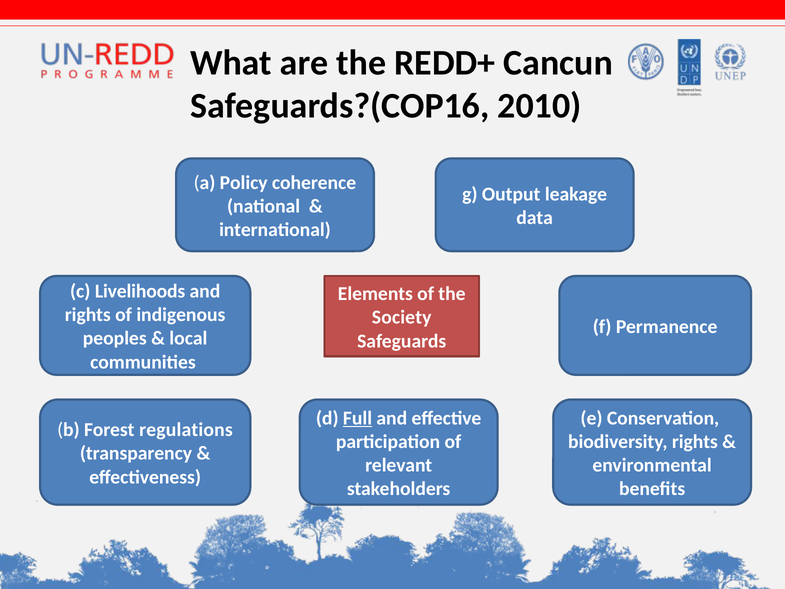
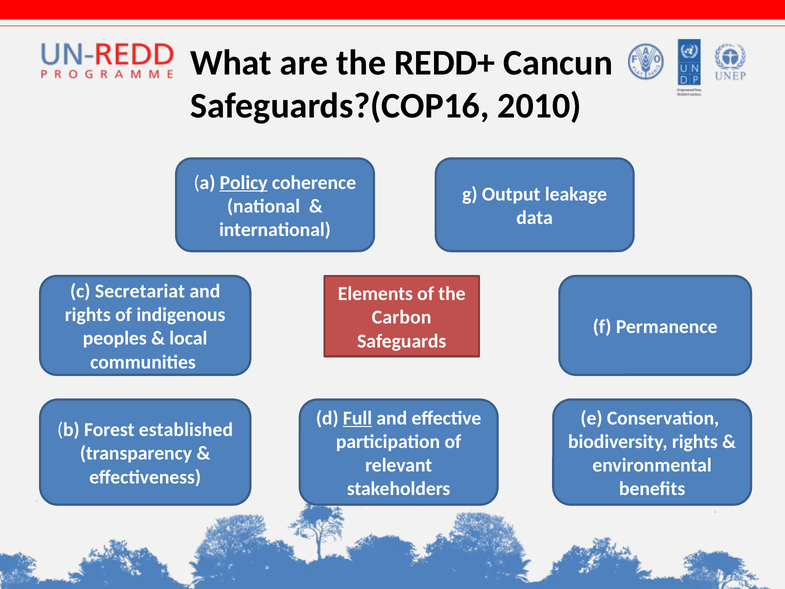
Policy underline: none -> present
Livelihoods: Livelihoods -> Secretariat
Society: Society -> Carbon
regulations: regulations -> established
